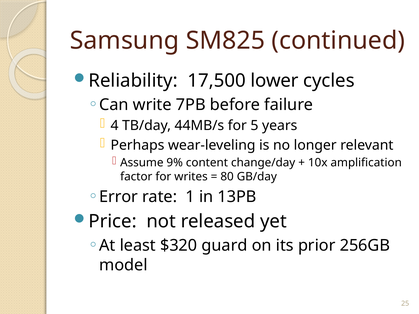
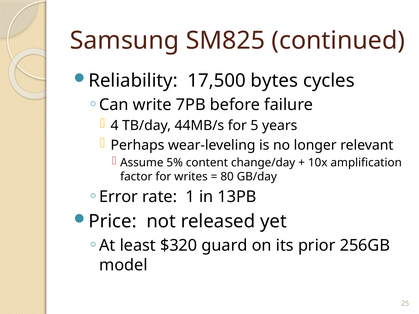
lower: lower -> bytes
9%: 9% -> 5%
